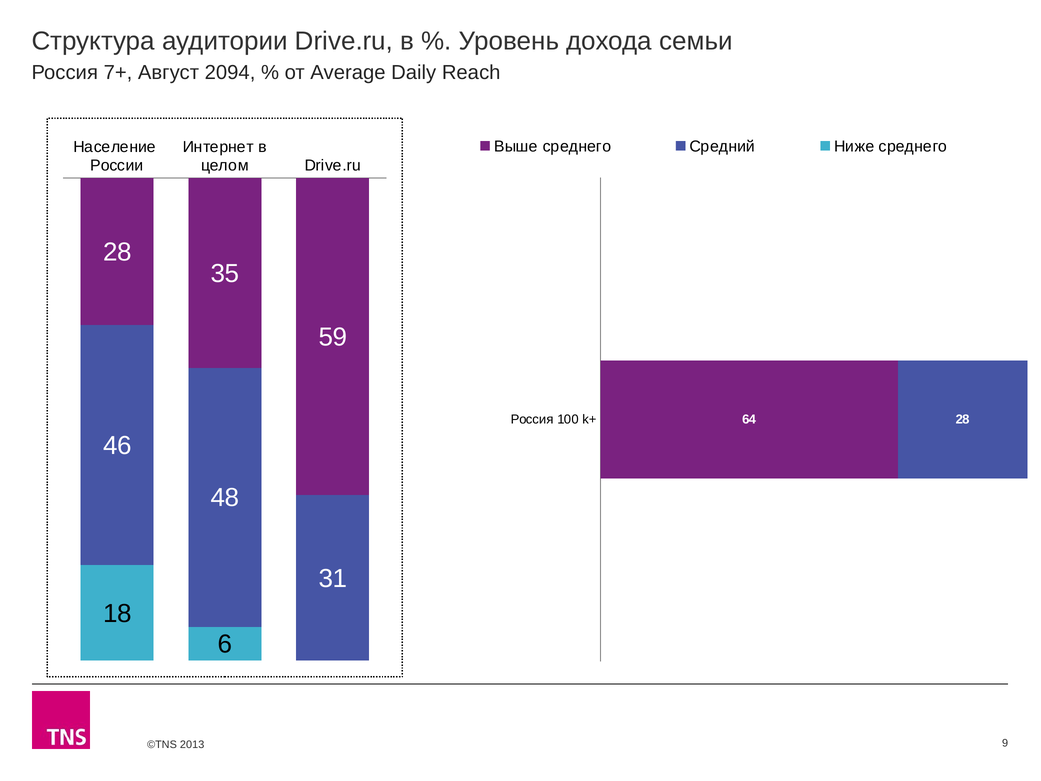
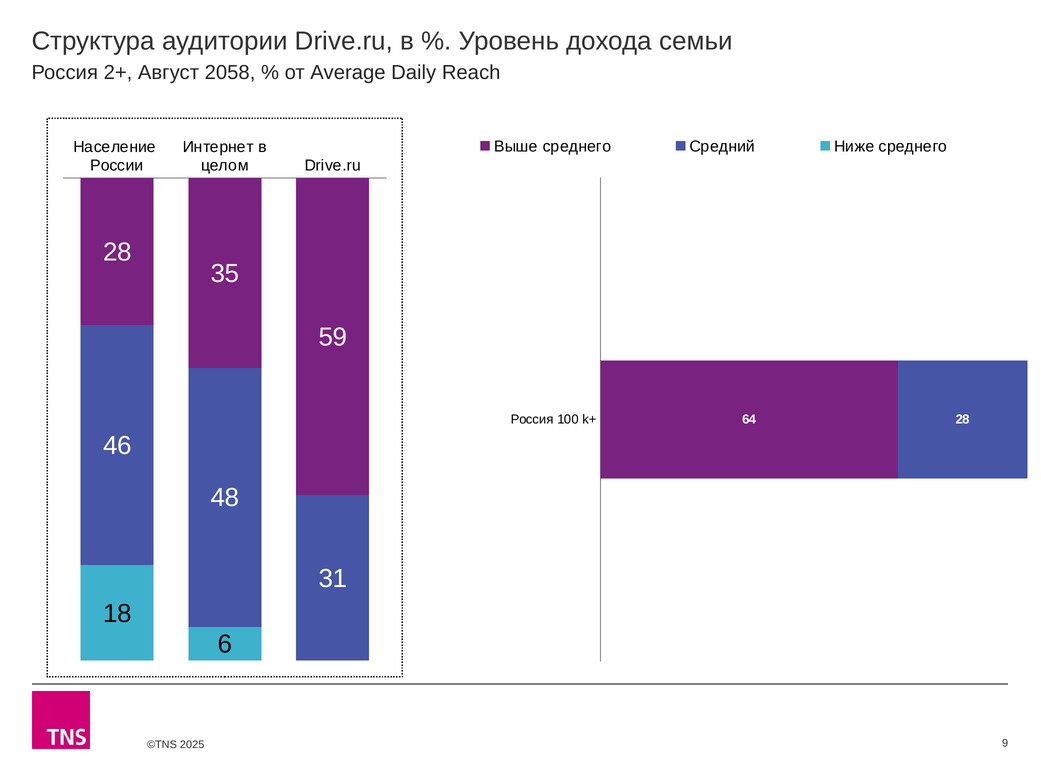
7+: 7+ -> 2+
2094: 2094 -> 2058
2013: 2013 -> 2025
